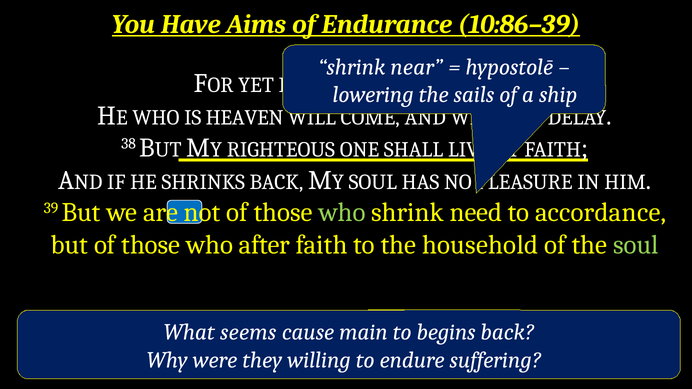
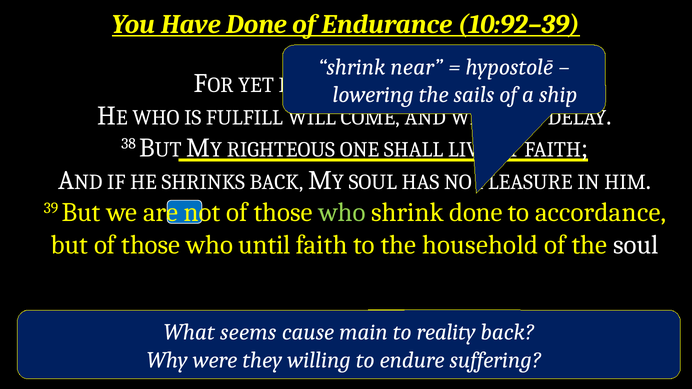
Have Aims: Aims -> Done
10:86–39: 10:86–39 -> 10:92–39
HEAVEN: HEAVEN -> FULFILL
shrink need: need -> done
after: after -> until
soul at (636, 245) colour: light green -> white
begins: begins -> reality
